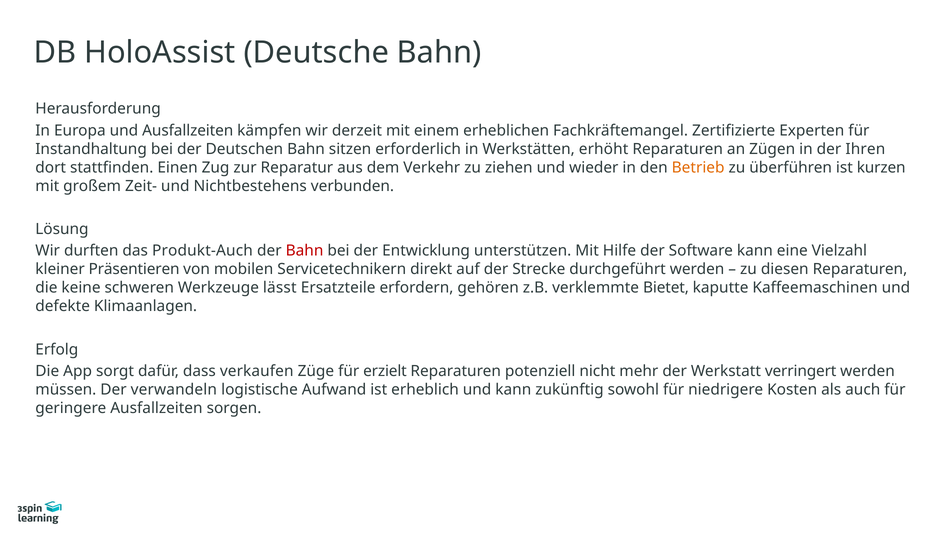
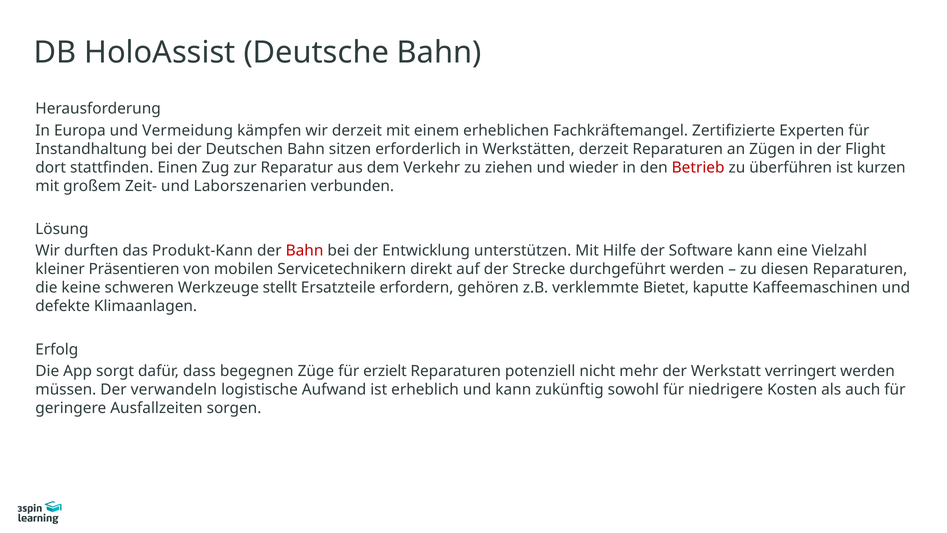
und Ausfallzeiten: Ausfallzeiten -> Vermeidung
Werkstätten erhöht: erhöht -> derzeit
Ihren: Ihren -> Flight
Betrieb colour: orange -> red
Nichtbestehens: Nichtbestehens -> Laborszenarien
Produkt-Auch: Produkt-Auch -> Produkt-Kann
lässt: lässt -> stellt
verkaufen: verkaufen -> begegnen
